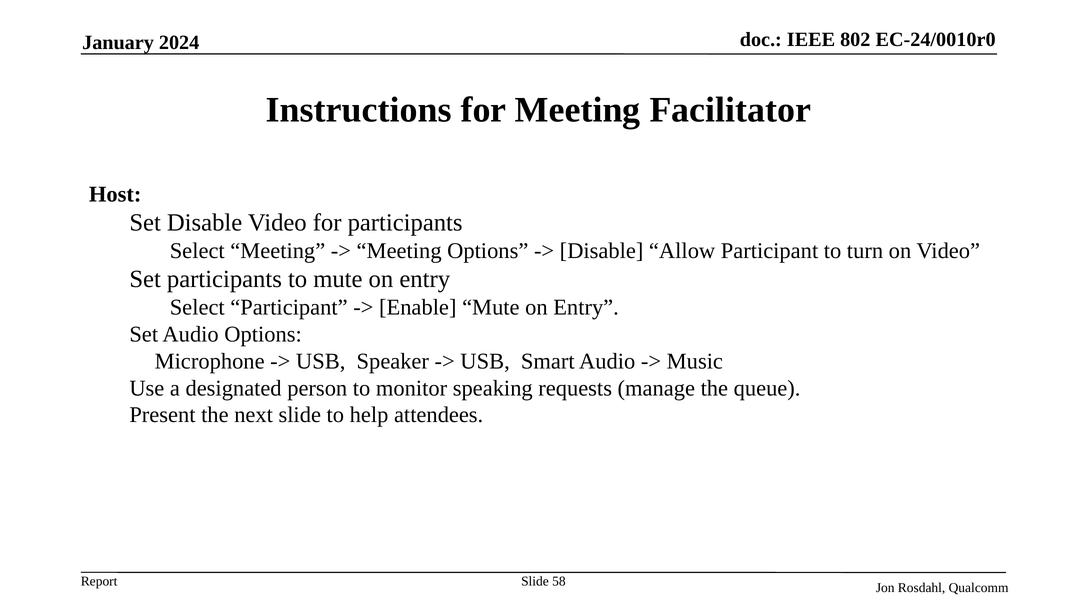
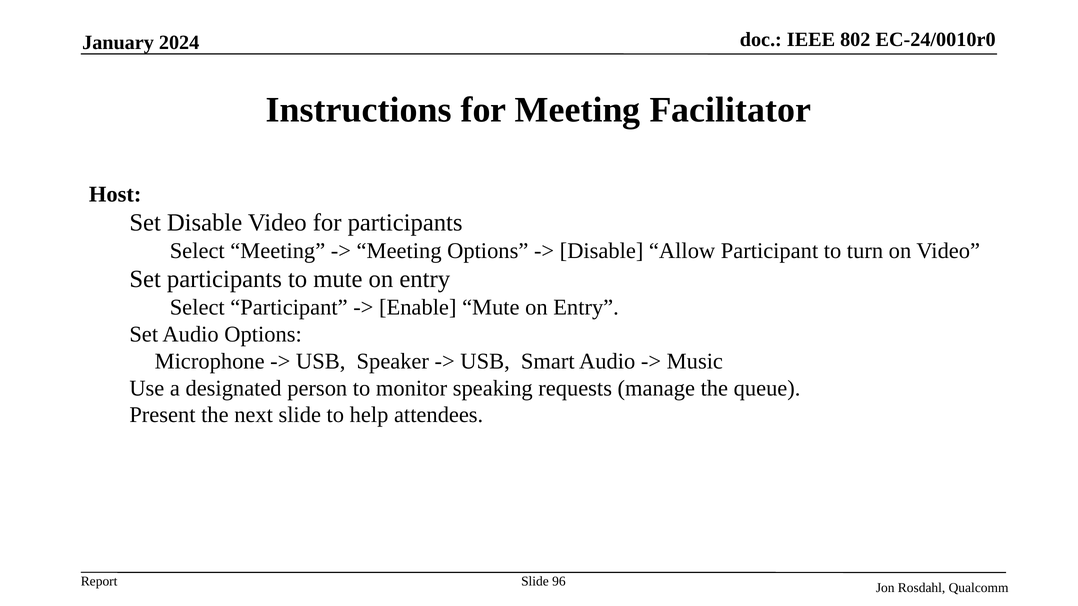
58: 58 -> 96
